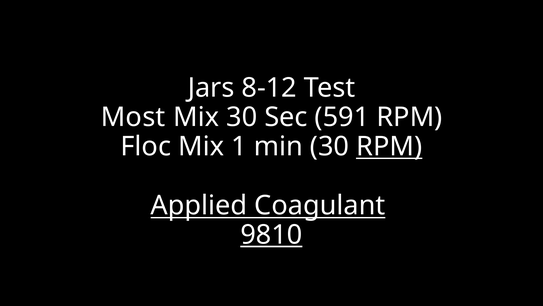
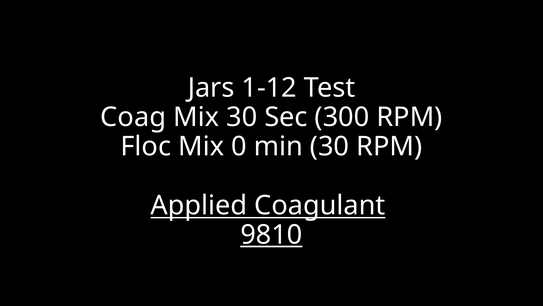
8-12: 8-12 -> 1-12
Most: Most -> Coag
591: 591 -> 300
1: 1 -> 0
RPM at (389, 146) underline: present -> none
